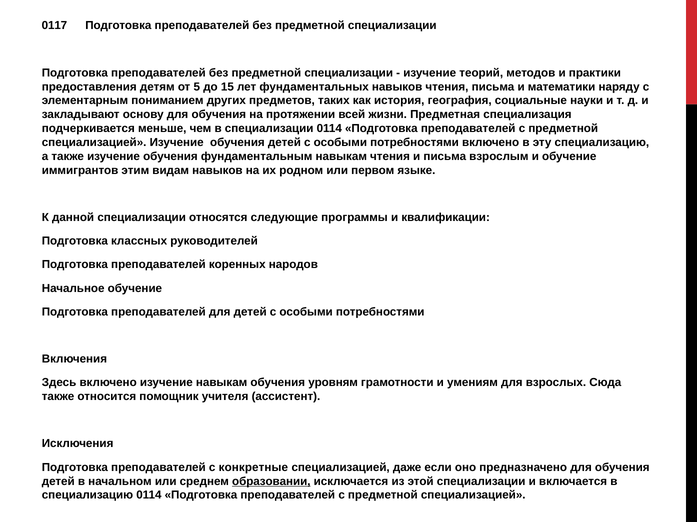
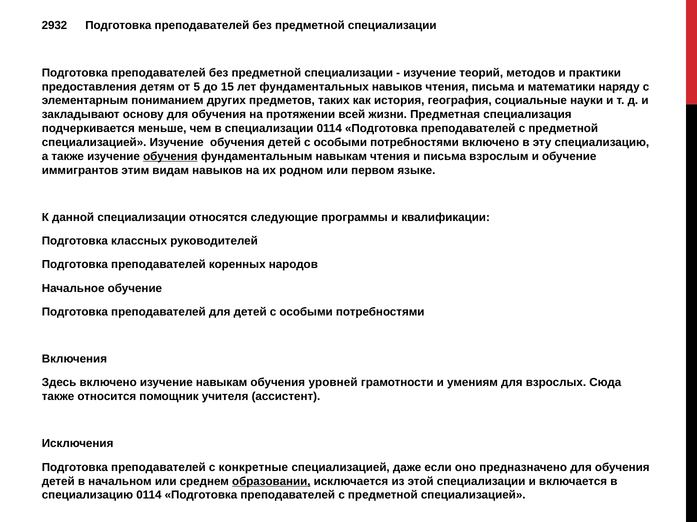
0117: 0117 -> 2932
обучения at (170, 157) underline: none -> present
уровням: уровням -> уровней
